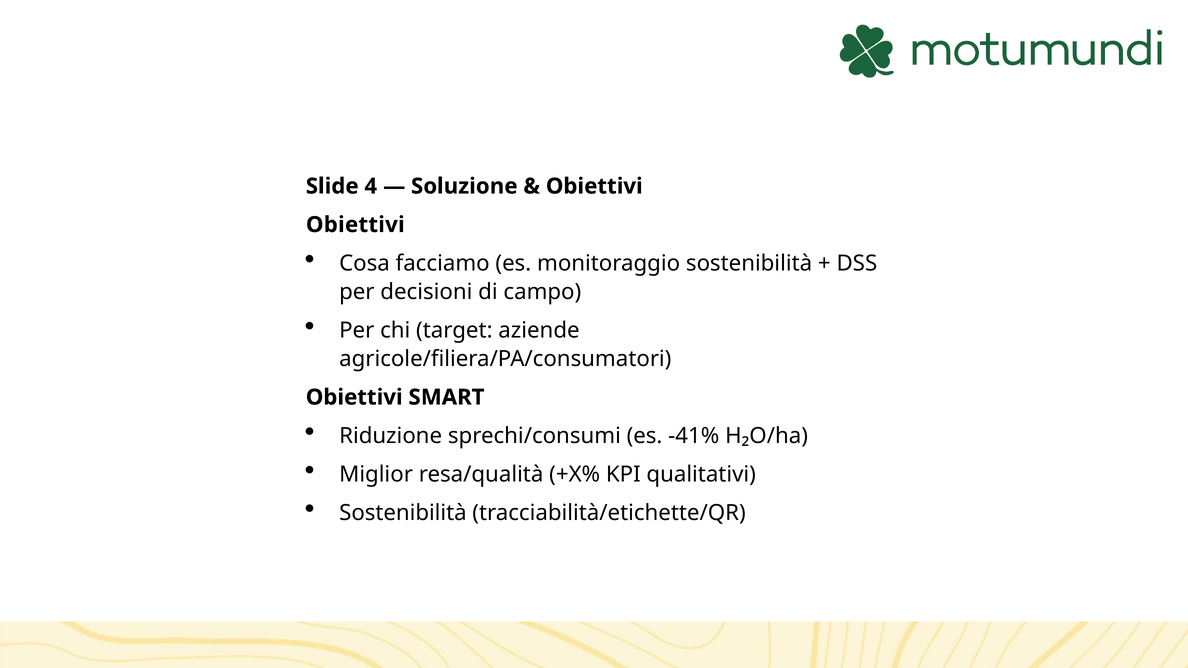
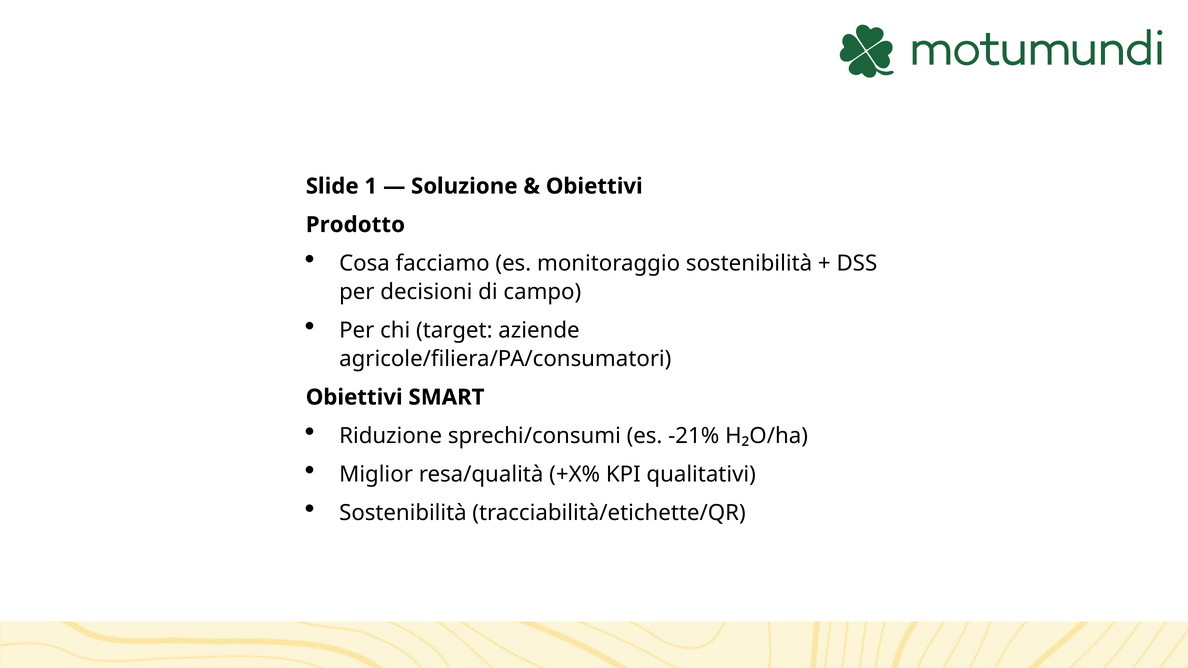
4: 4 -> 1
Obiettivi at (355, 225): Obiettivi -> Prodotto
-41%: -41% -> -21%
